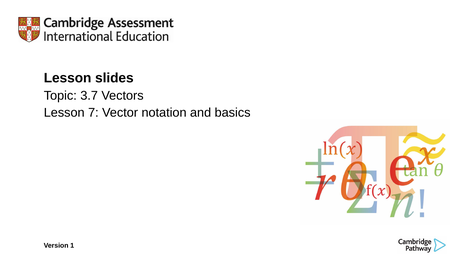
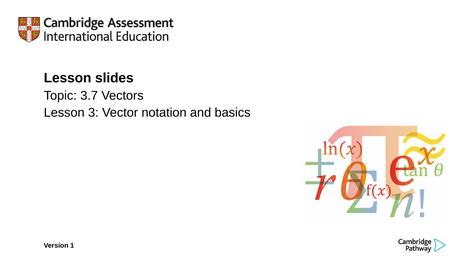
7: 7 -> 3
